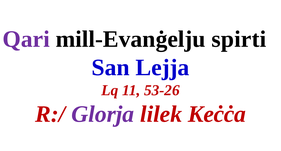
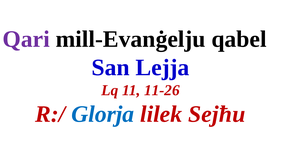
spirti: spirti -> qabel
53-26: 53-26 -> 11-26
Glorja colour: purple -> blue
Keċċa: Keċċa -> Sejħu
